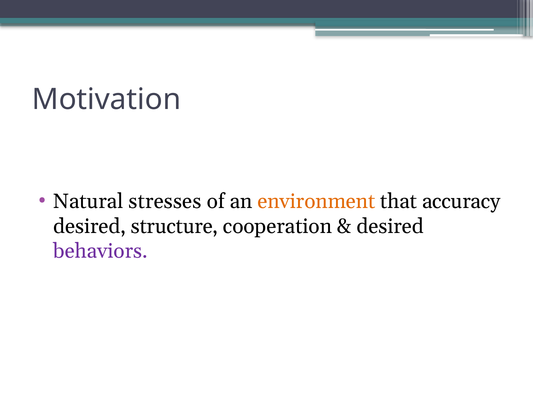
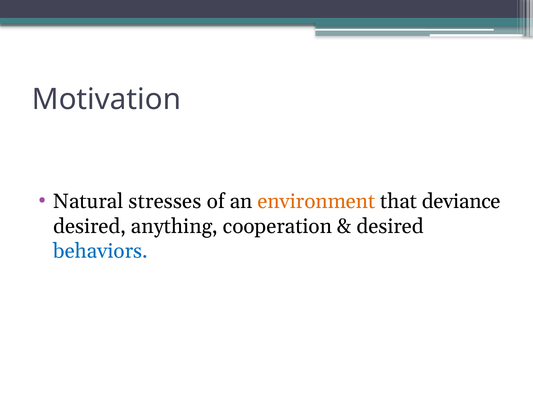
accuracy: accuracy -> deviance
structure: structure -> anything
behaviors colour: purple -> blue
